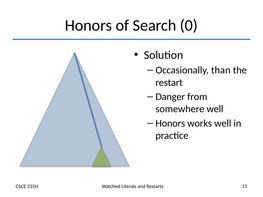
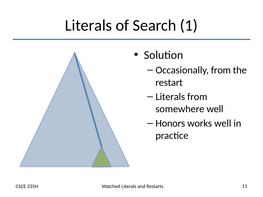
Honors at (89, 25): Honors -> Literals
0: 0 -> 1
Occasionally than: than -> from
Danger at (170, 97): Danger -> Literals
